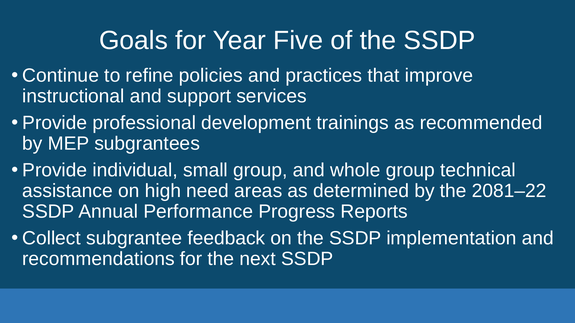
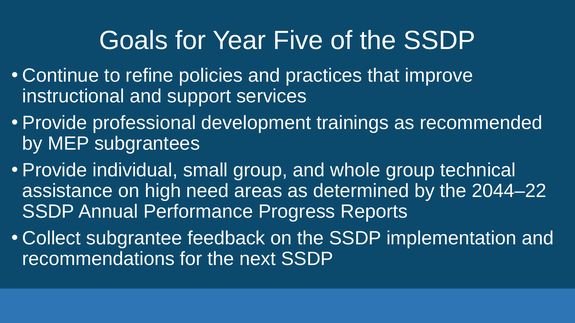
2081–22: 2081–22 -> 2044–22
